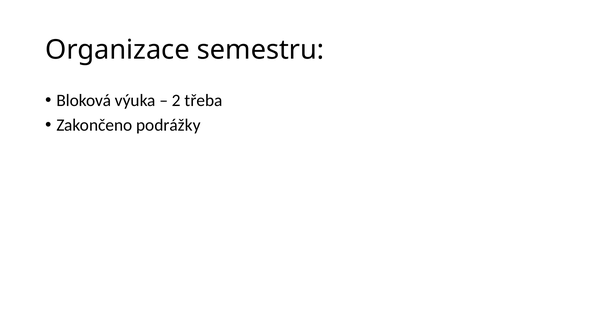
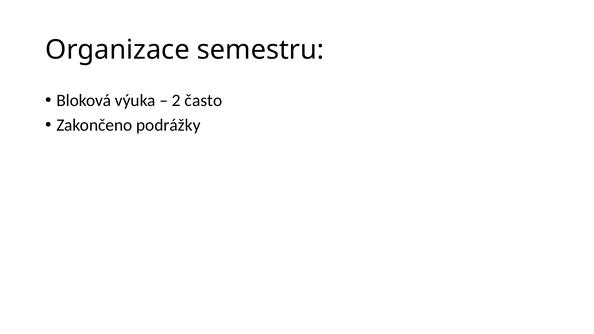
třeba: třeba -> často
